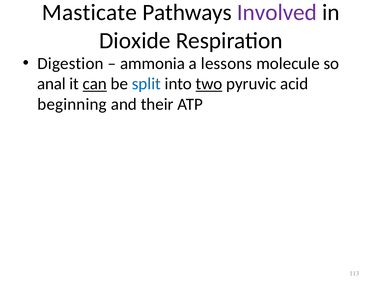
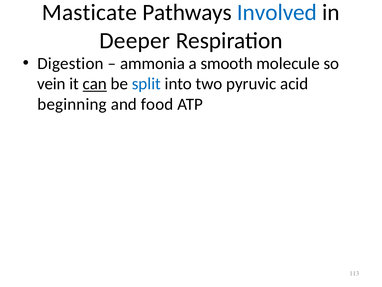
Involved colour: purple -> blue
Dioxide: Dioxide -> Deeper
lessons: lessons -> smooth
anal: anal -> vein
two underline: present -> none
their: their -> food
